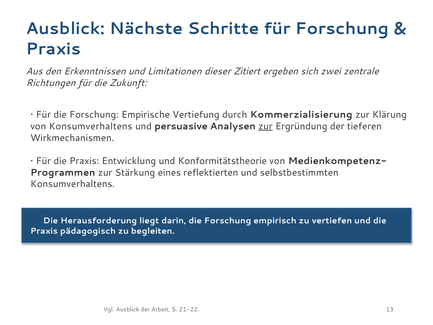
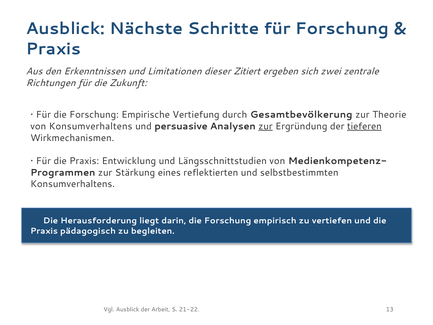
Kommerzialisierung: Kommerzialisierung -> Gesamtbevölkerung
Klärung: Klärung -> Theorie
tieferen underline: none -> present
Konformitätstheorie: Konformitätstheorie -> Längsschnittstudien
